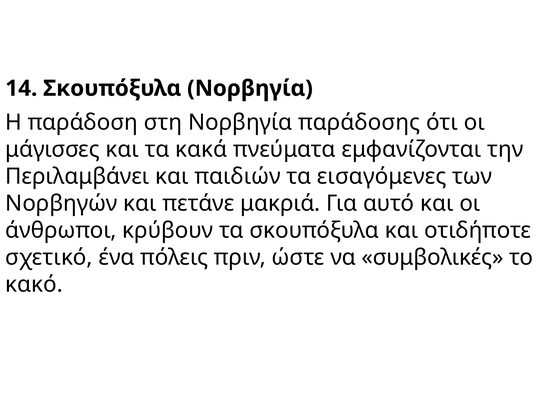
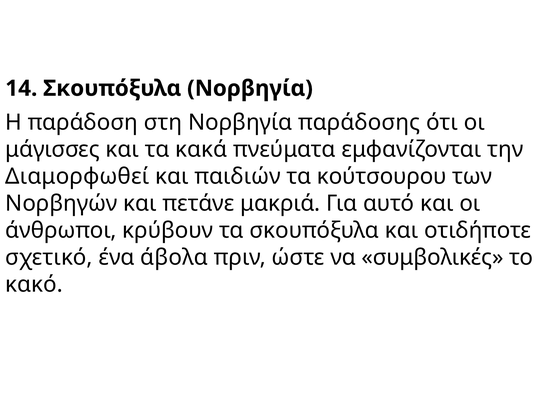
Περιλαμβάνει: Περιλαμβάνει -> Διαμορφωθεί
εισαγόμενες: εισαγόμενες -> κούτσουρου
πόλεις: πόλεις -> άβολα
